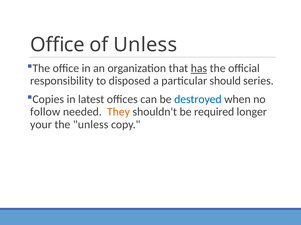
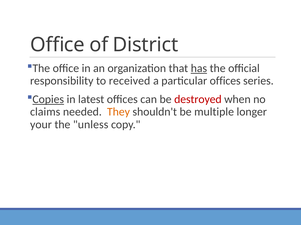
of Unless: Unless -> District
disposed: disposed -> received
particular should: should -> offices
Copies underline: none -> present
destroyed colour: blue -> red
follow: follow -> claims
required: required -> multiple
